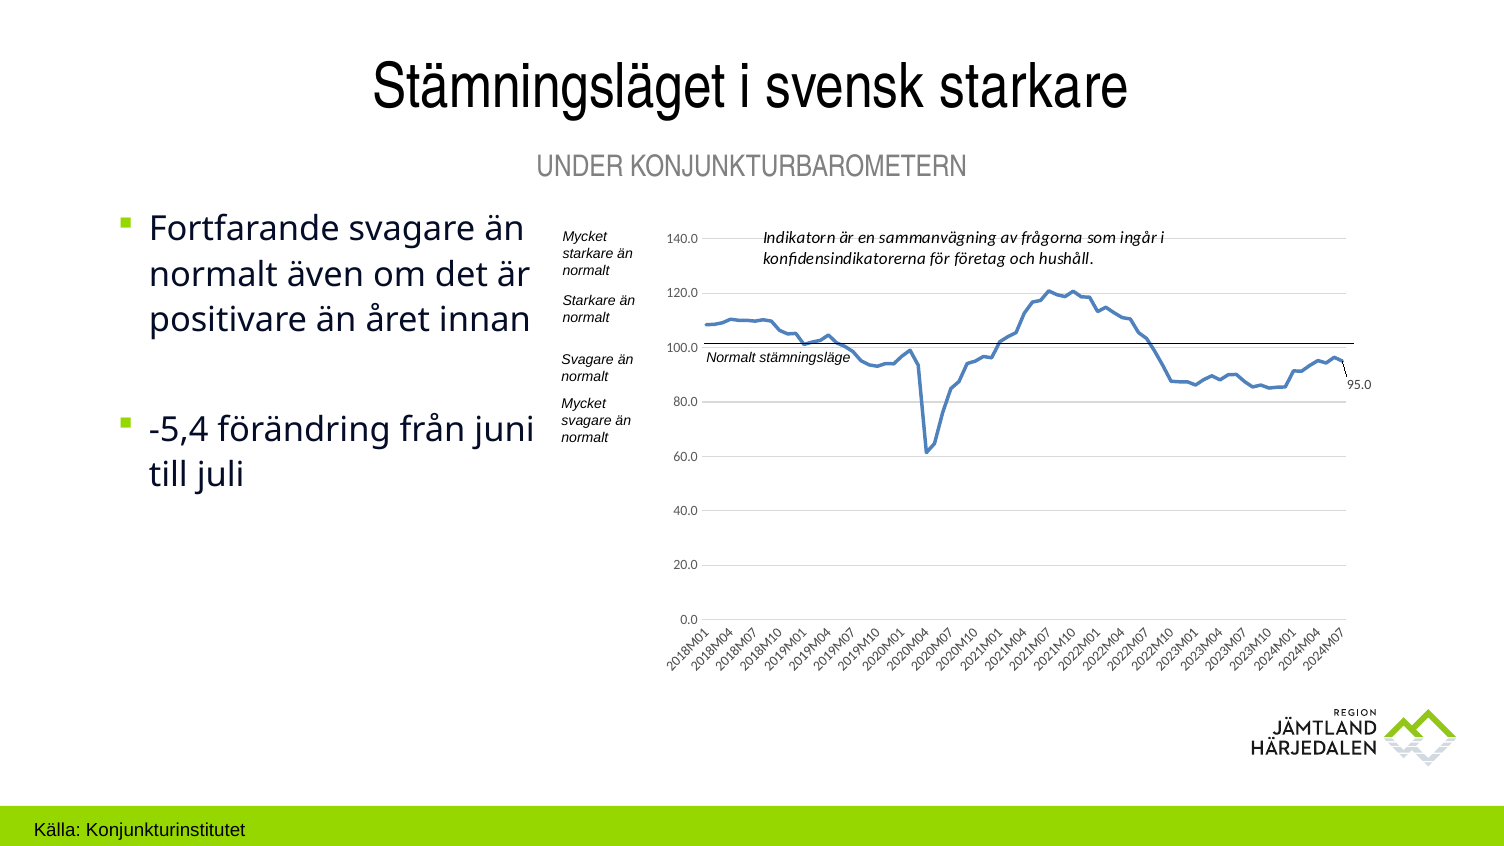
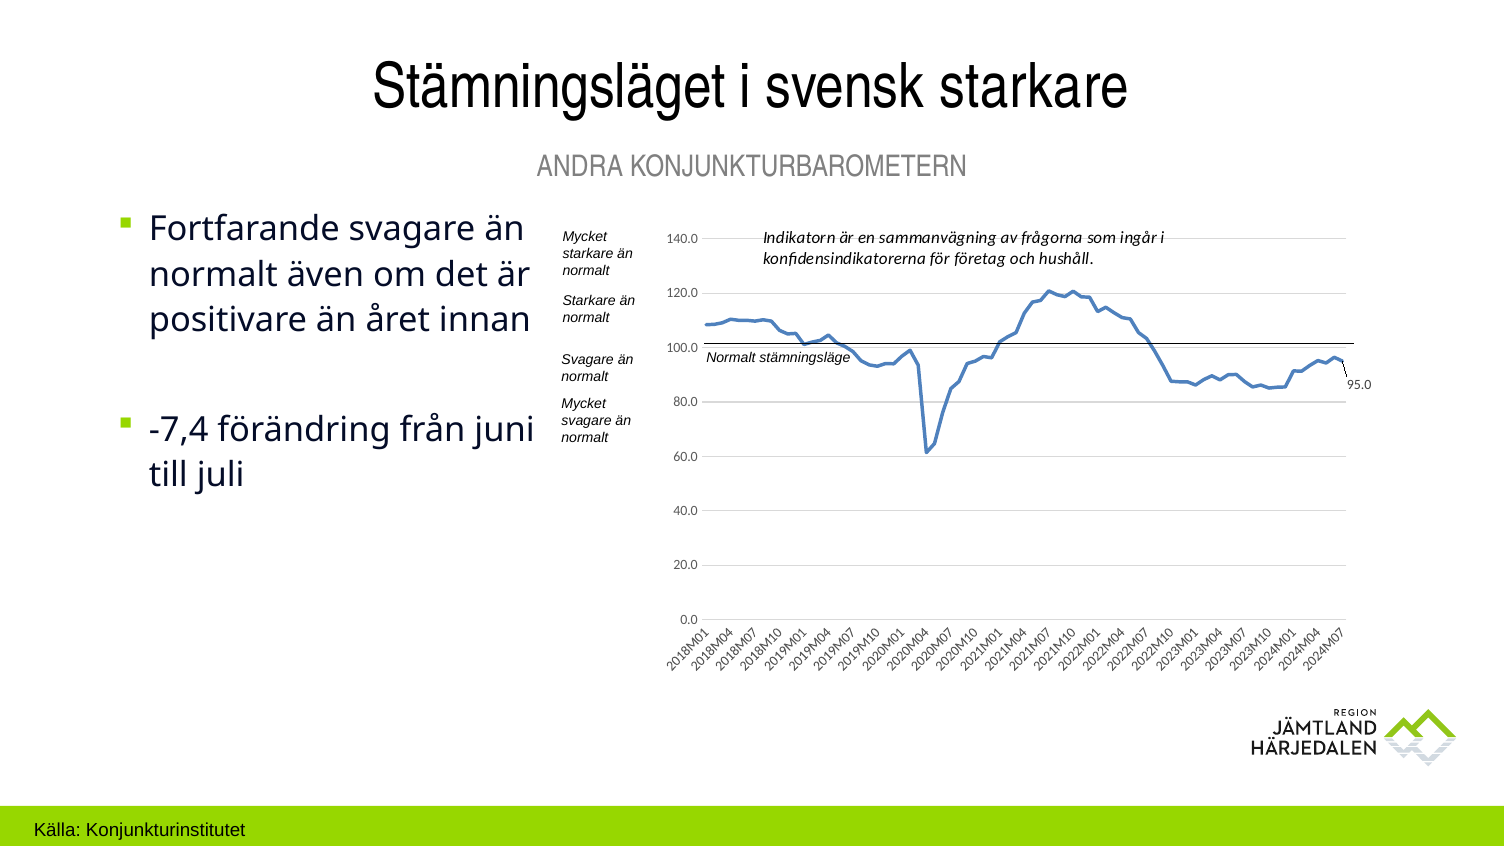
UNDER: UNDER -> ANDRA
-5,4: -5,4 -> -7,4
